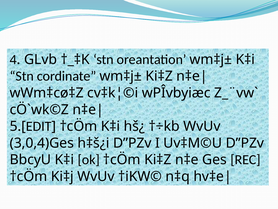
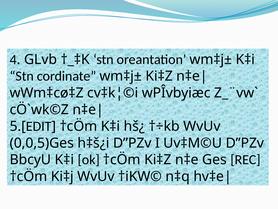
3,0,4)Ges: 3,0,4)Ges -> 0,0,5)Ges
